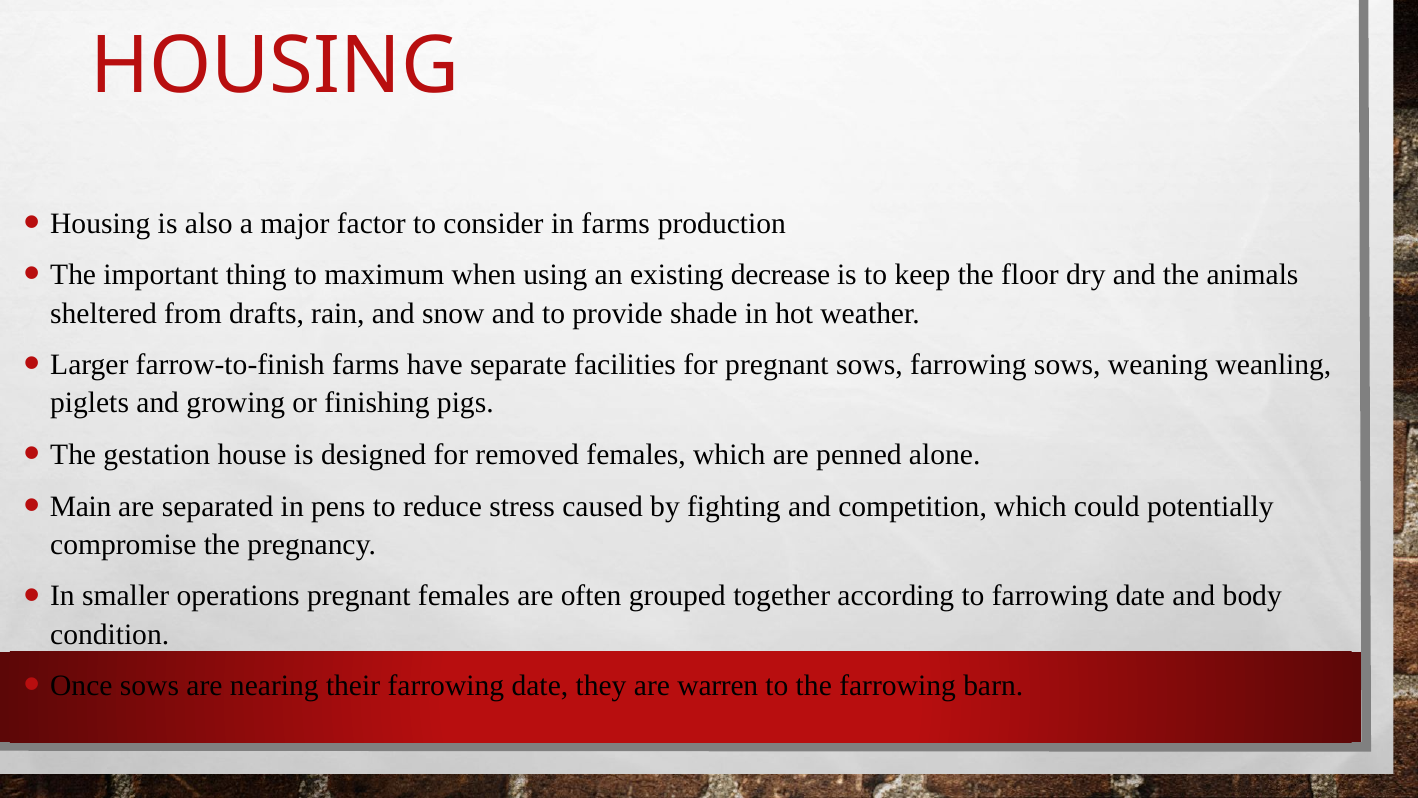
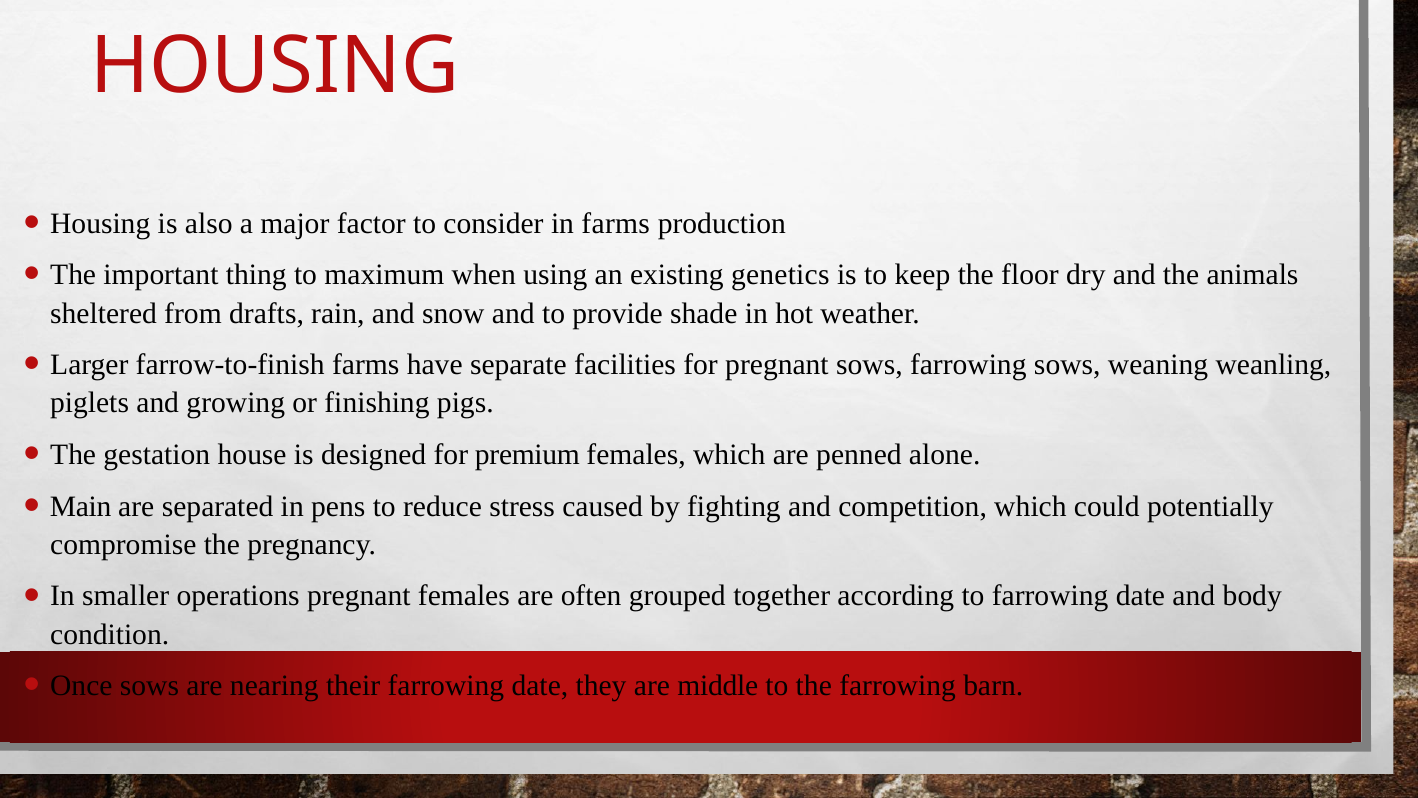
decrease: decrease -> genetics
removed: removed -> premium
warren: warren -> middle
